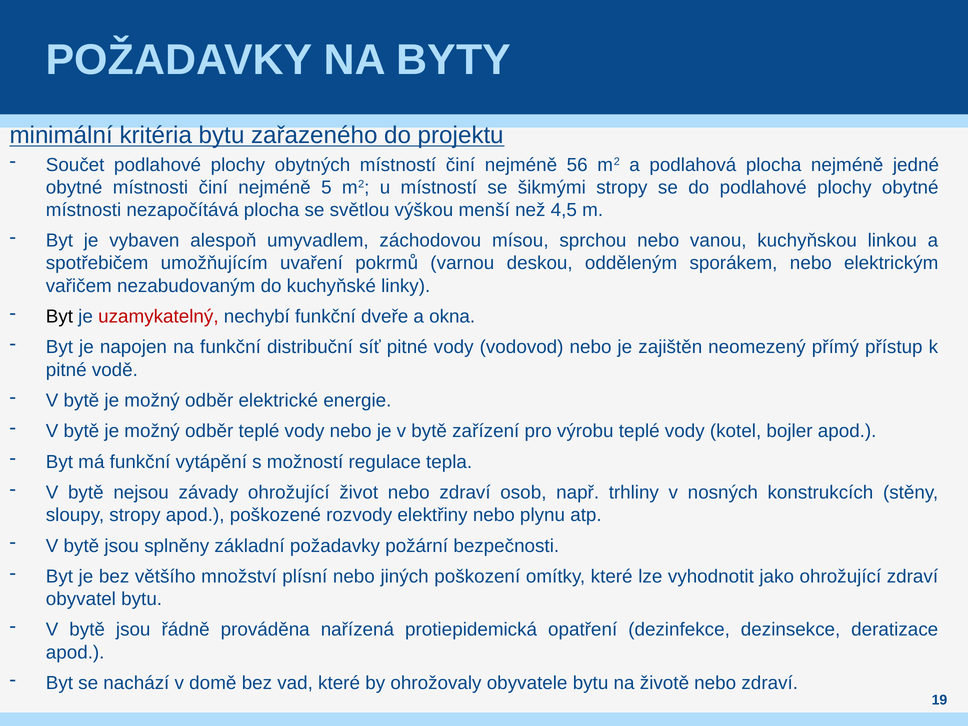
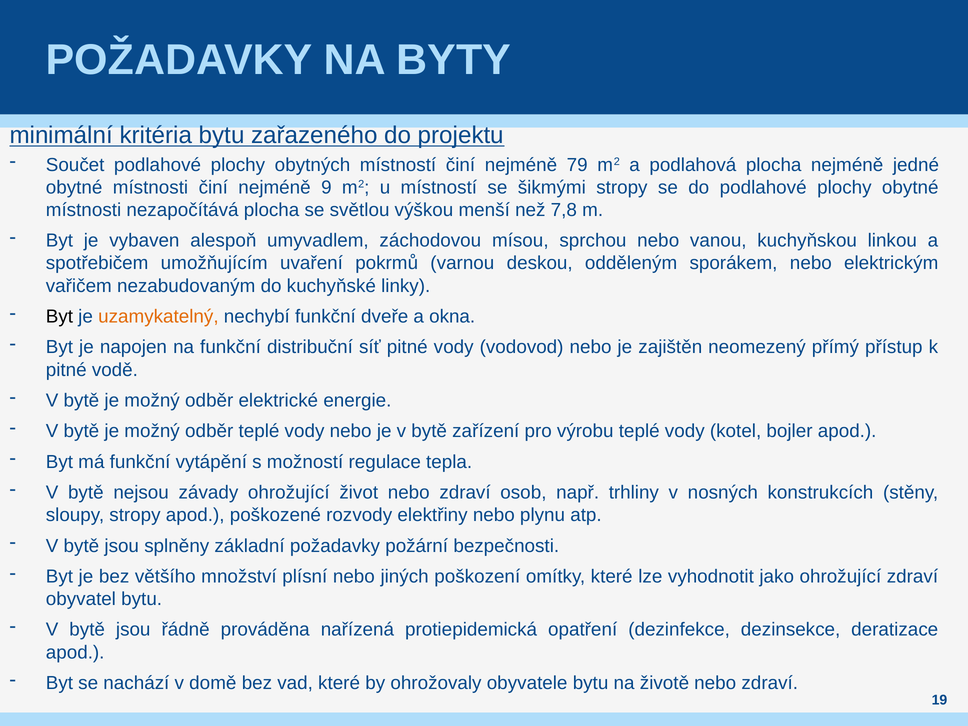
56: 56 -> 79
5: 5 -> 9
4,5: 4,5 -> 7,8
uzamykatelný colour: red -> orange
